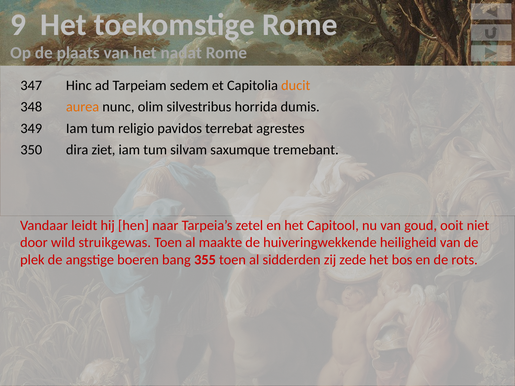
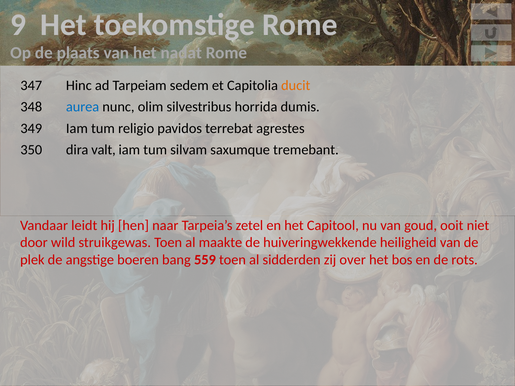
aurea colour: orange -> blue
ziet: ziet -> valt
355: 355 -> 559
zede: zede -> over
